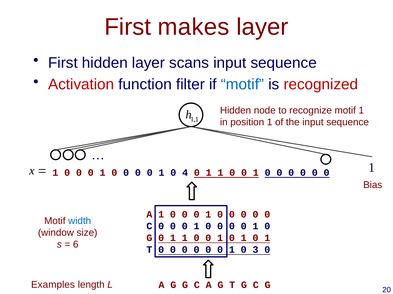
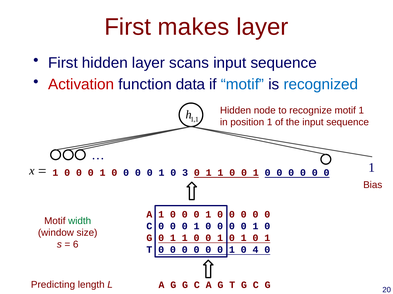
filter: filter -> data
recognized colour: red -> blue
4: 4 -> 3
width colour: blue -> green
3: 3 -> 4
Examples: Examples -> Predicting
